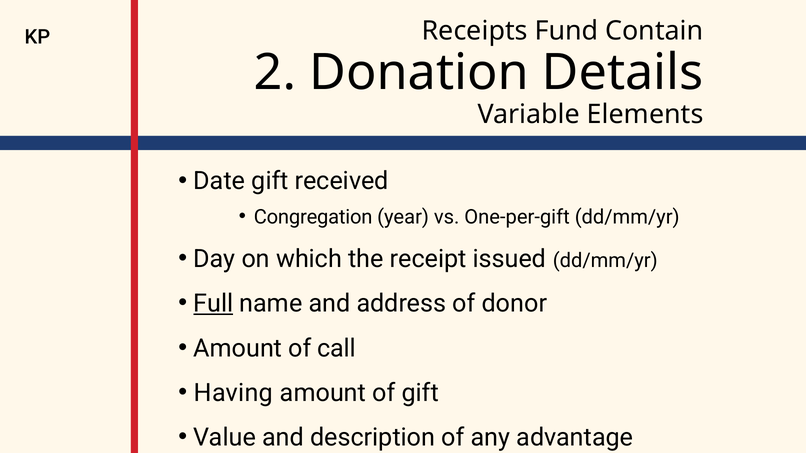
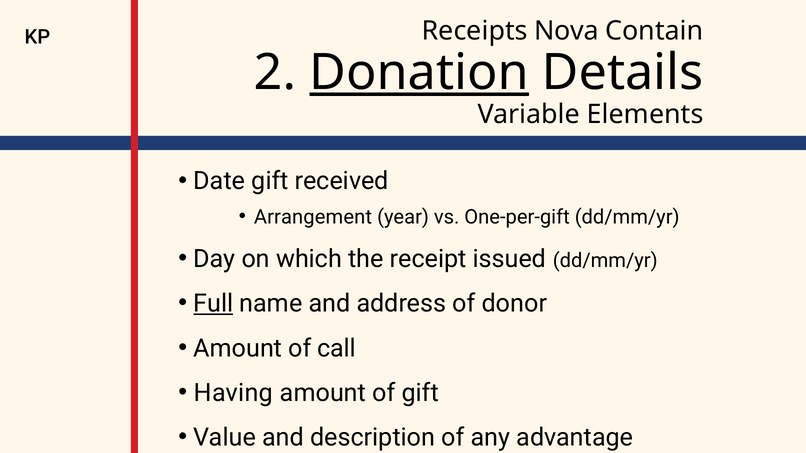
Fund: Fund -> Nova
Donation underline: none -> present
Congregation: Congregation -> Arrangement
